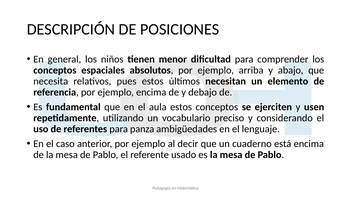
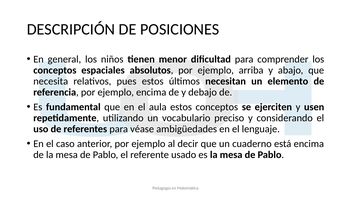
panza: panza -> véase
